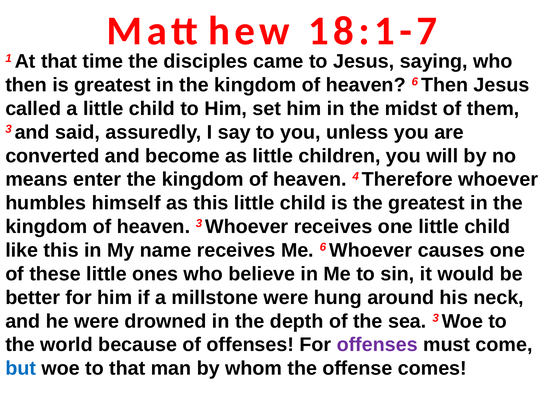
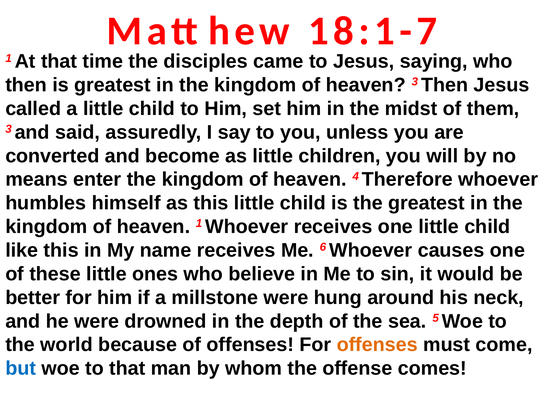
heaven 6: 6 -> 3
heaven 3: 3 -> 1
sea 3: 3 -> 5
offenses at (377, 345) colour: purple -> orange
